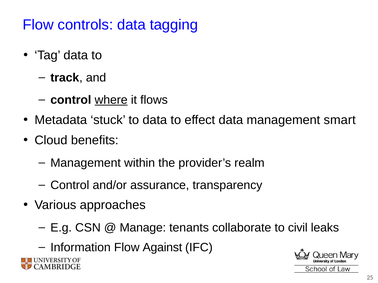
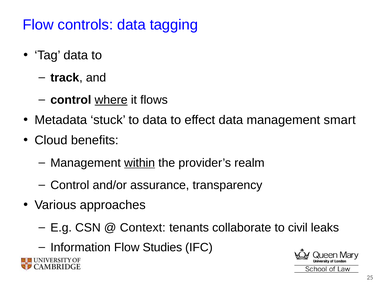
within underline: none -> present
Manage: Manage -> Context
Against: Against -> Studies
